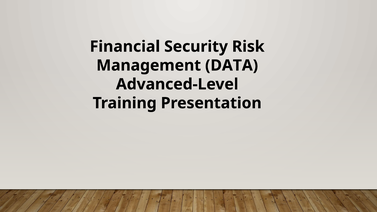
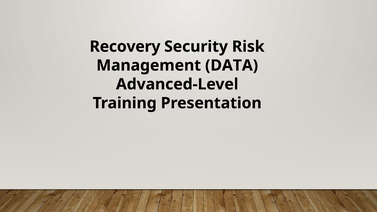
Financial: Financial -> Recovery
